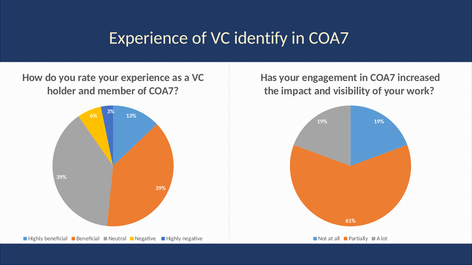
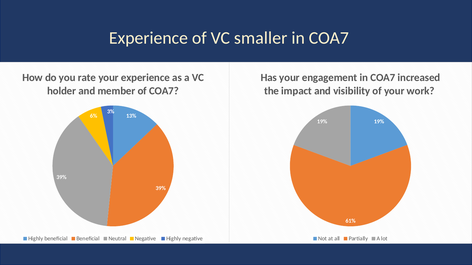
identify: identify -> smaller
